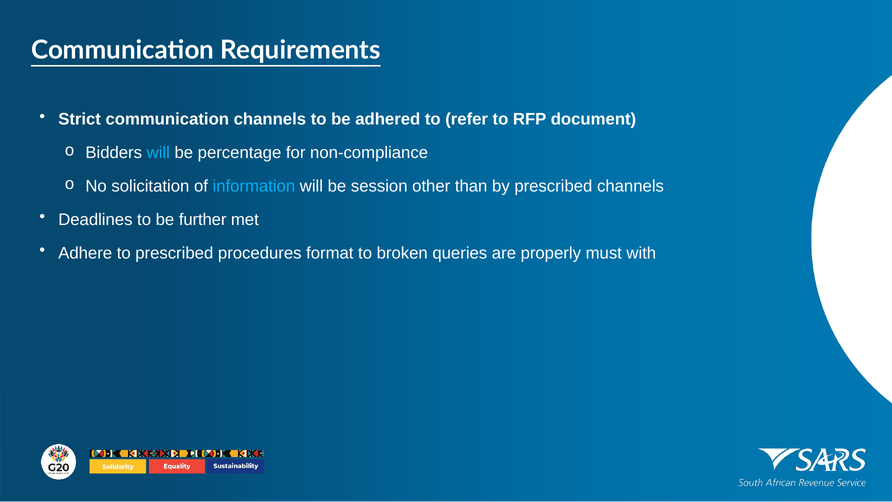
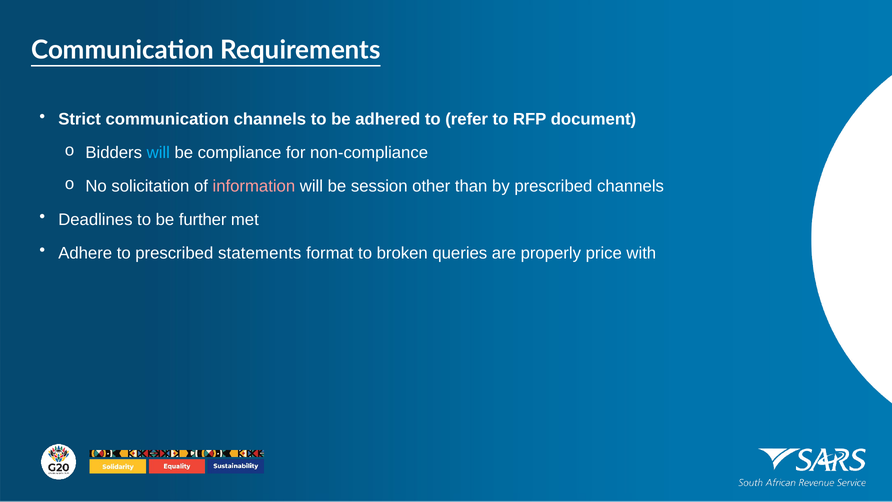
percentage: percentage -> compliance
information colour: light blue -> pink
procedures: procedures -> statements
must: must -> price
